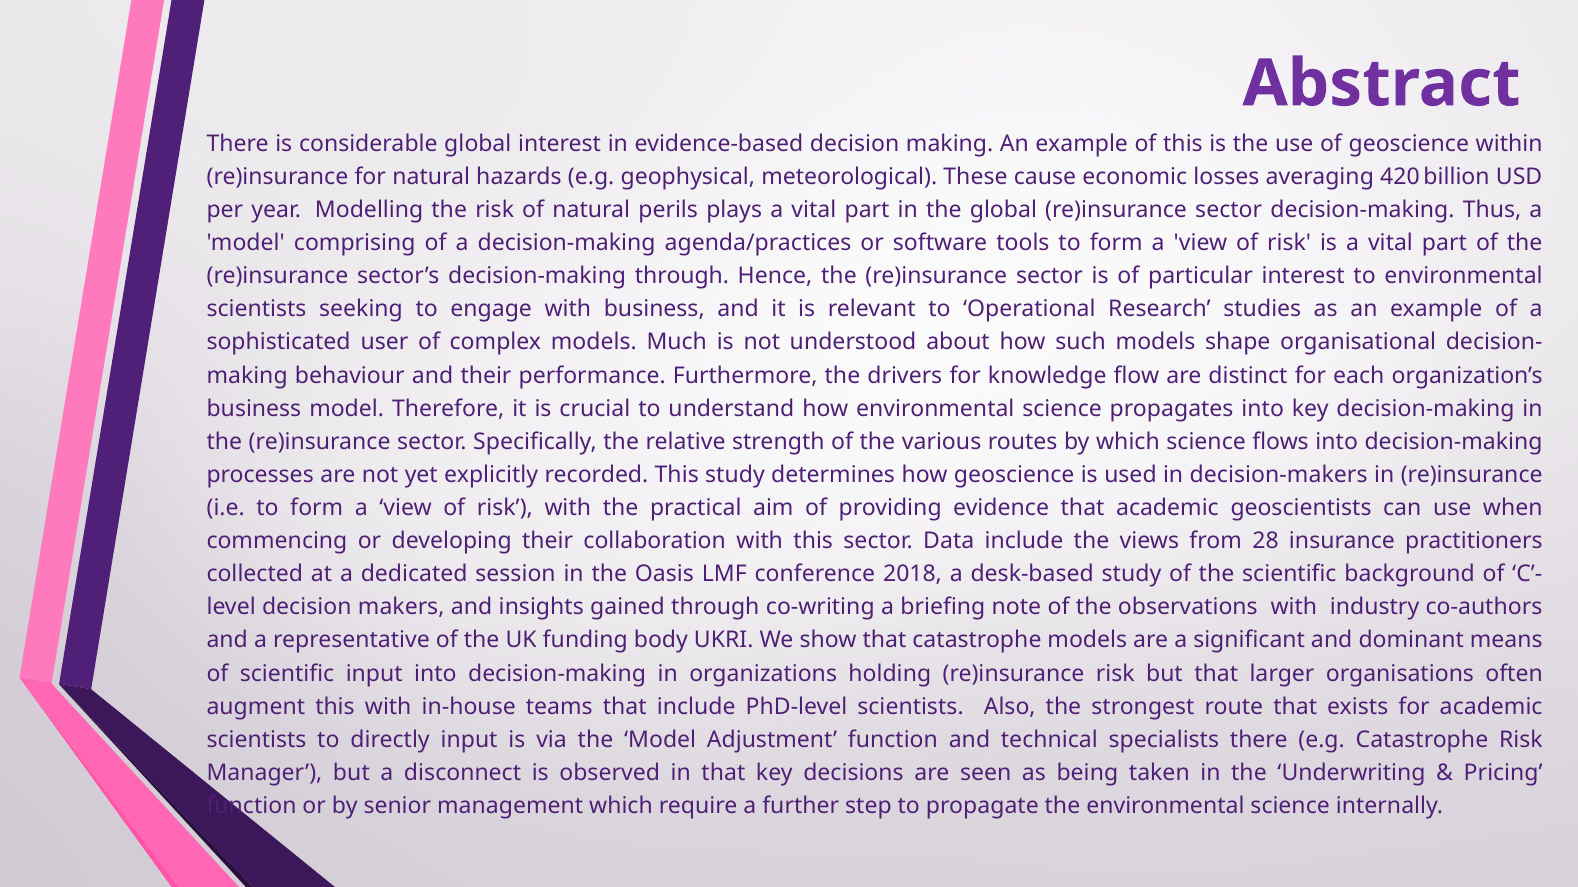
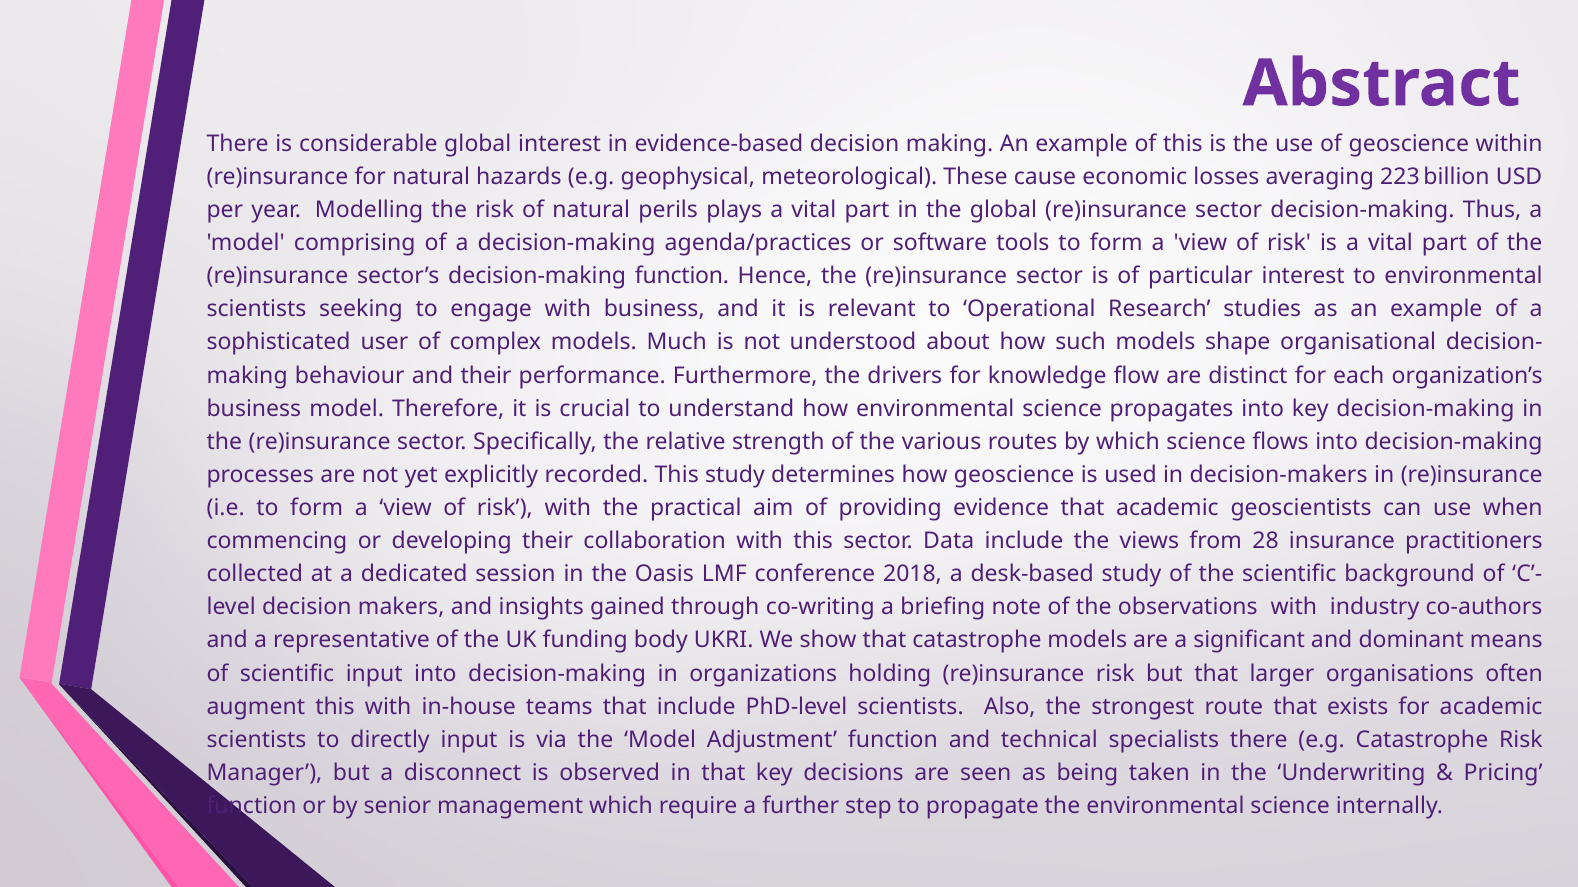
420: 420 -> 223
decision-making through: through -> function
